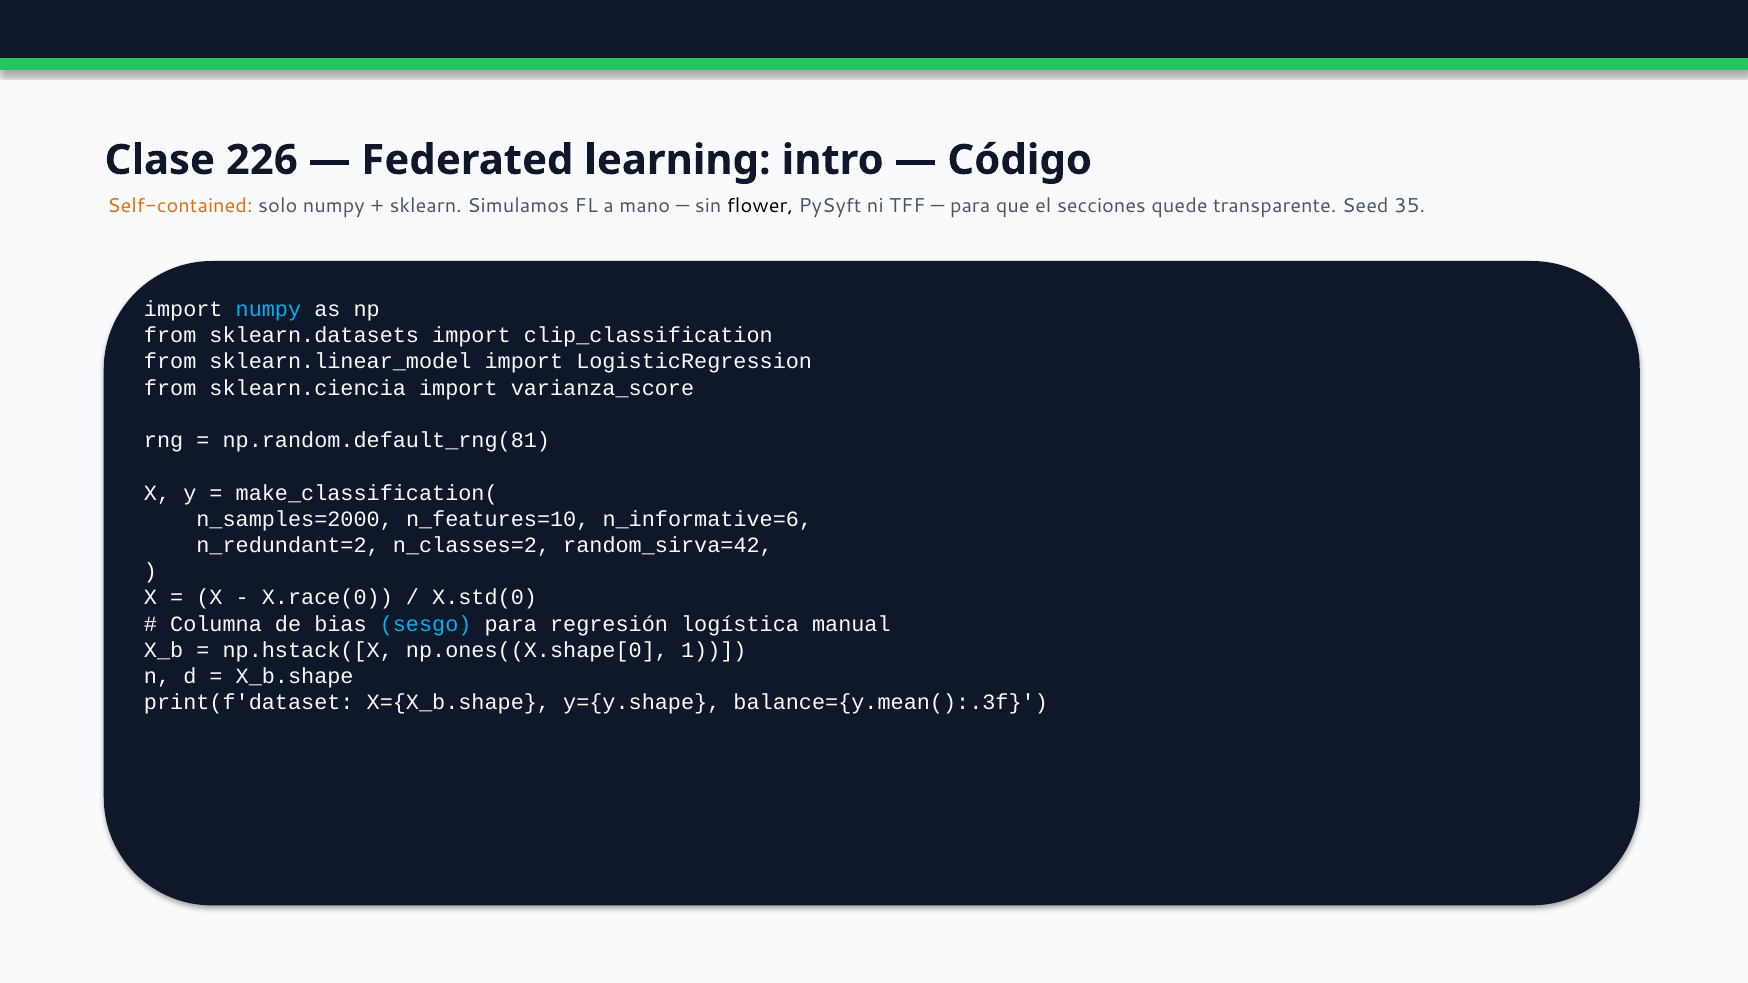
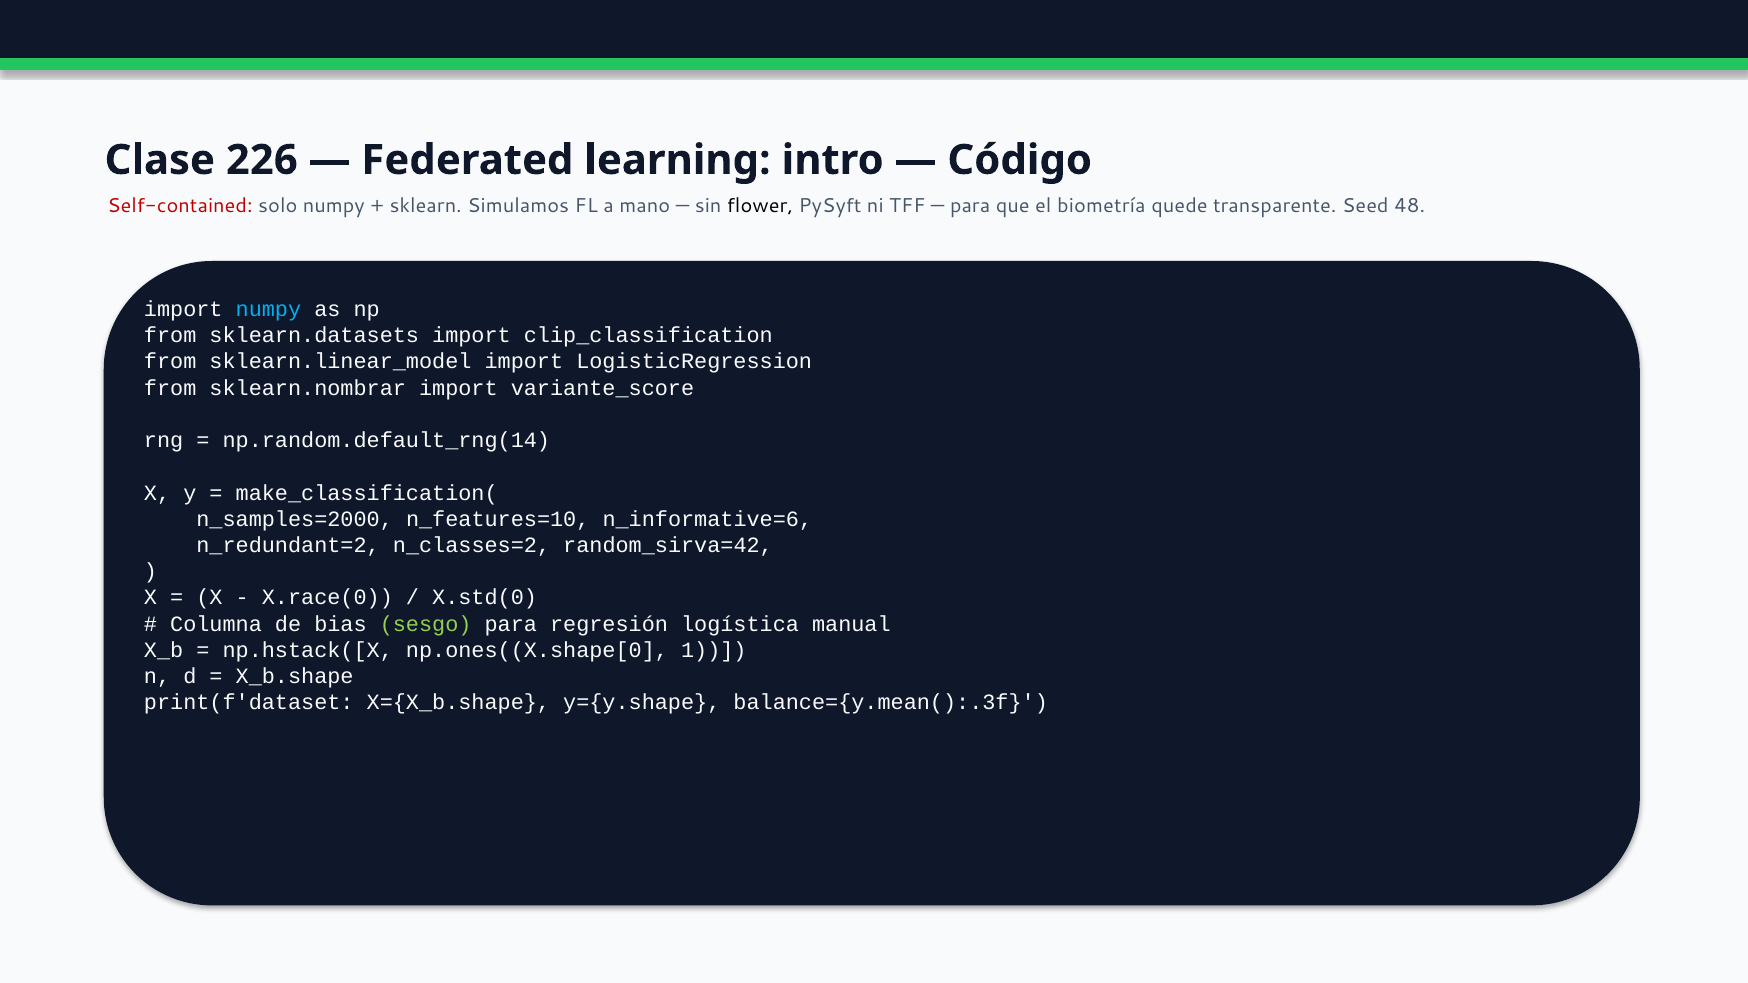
Self-contained colour: orange -> red
secciones: secciones -> biometría
35: 35 -> 48
sklearn.ciencia: sklearn.ciencia -> sklearn.nombrar
varianza_score: varianza_score -> variante_score
np.random.default_rng(81: np.random.default_rng(81 -> np.random.default_rng(14
sesgo colour: light blue -> light green
